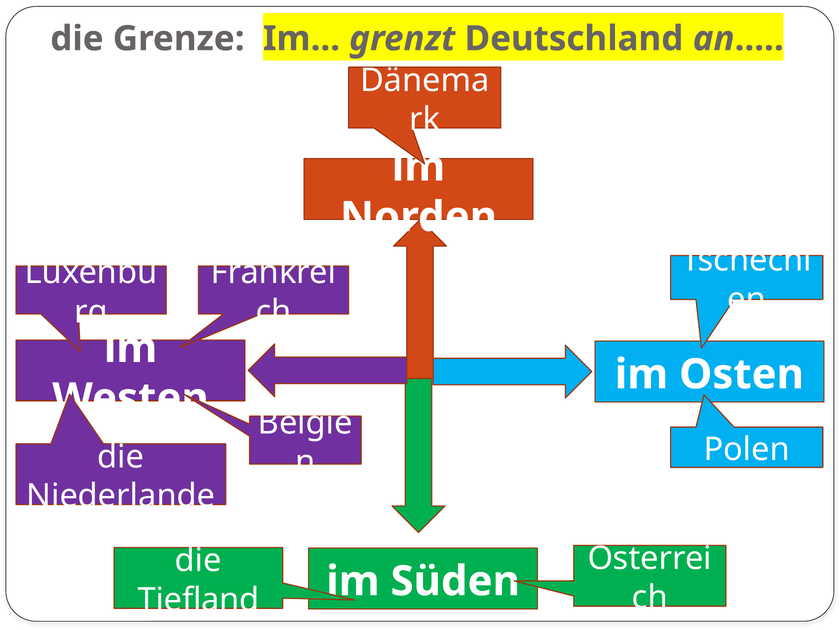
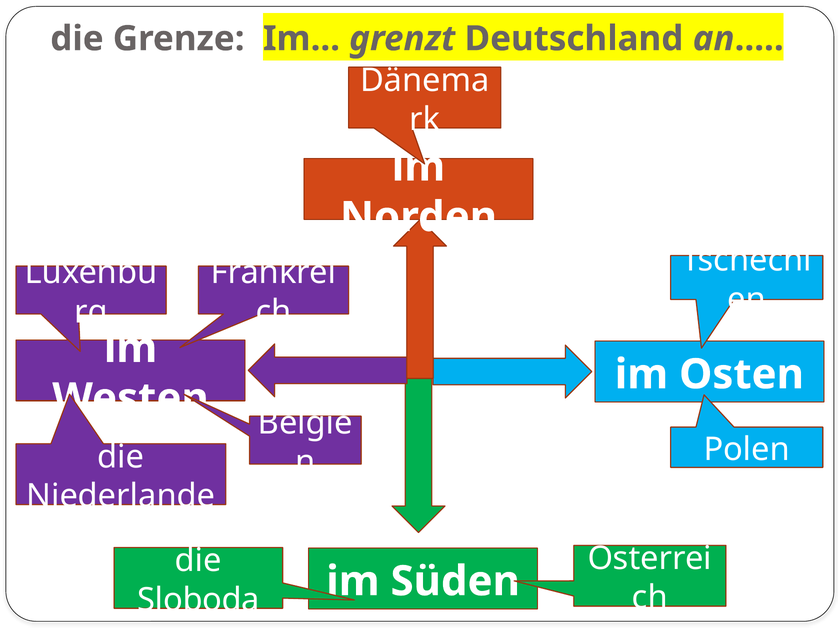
Tiefland: Tiefland -> Sloboda
